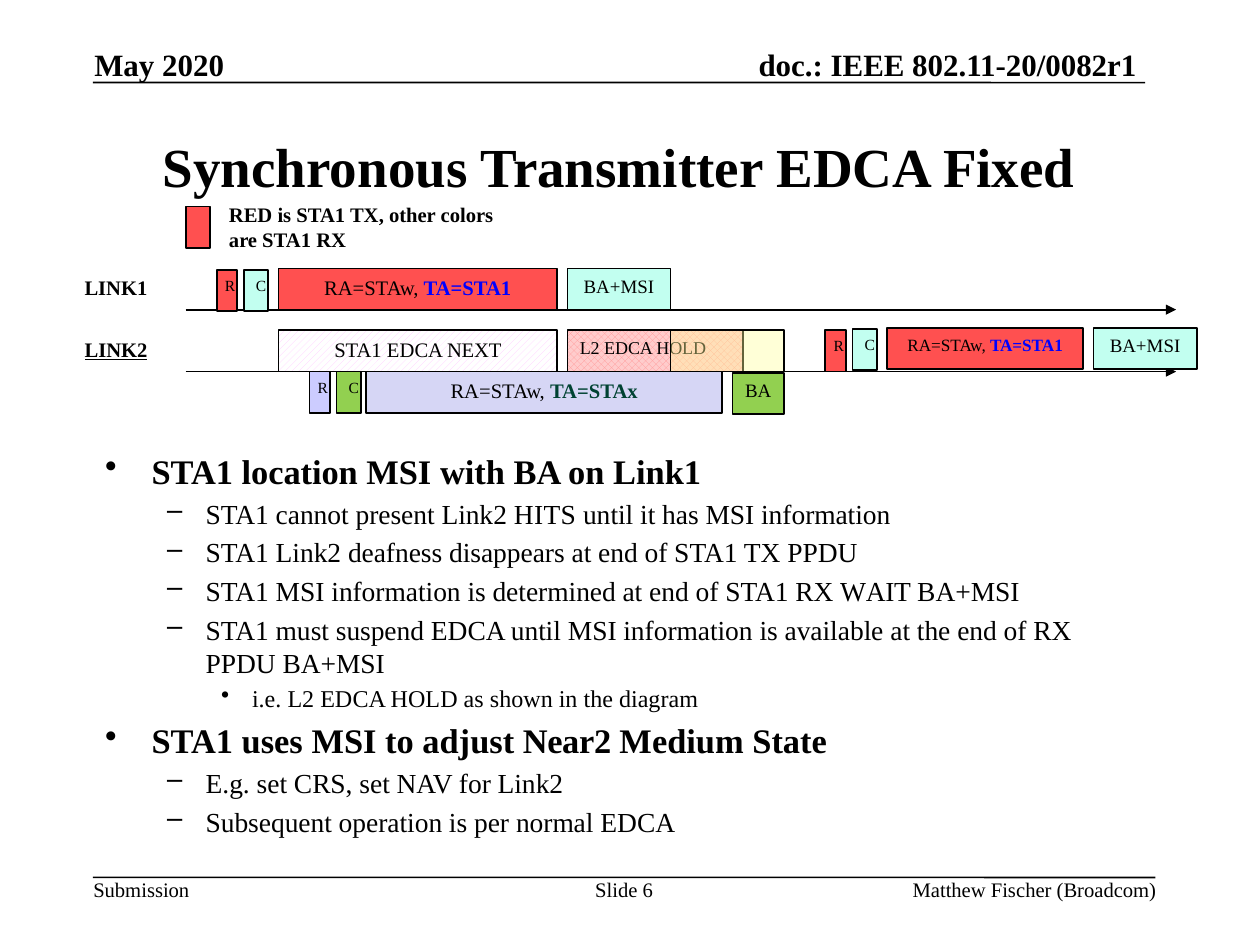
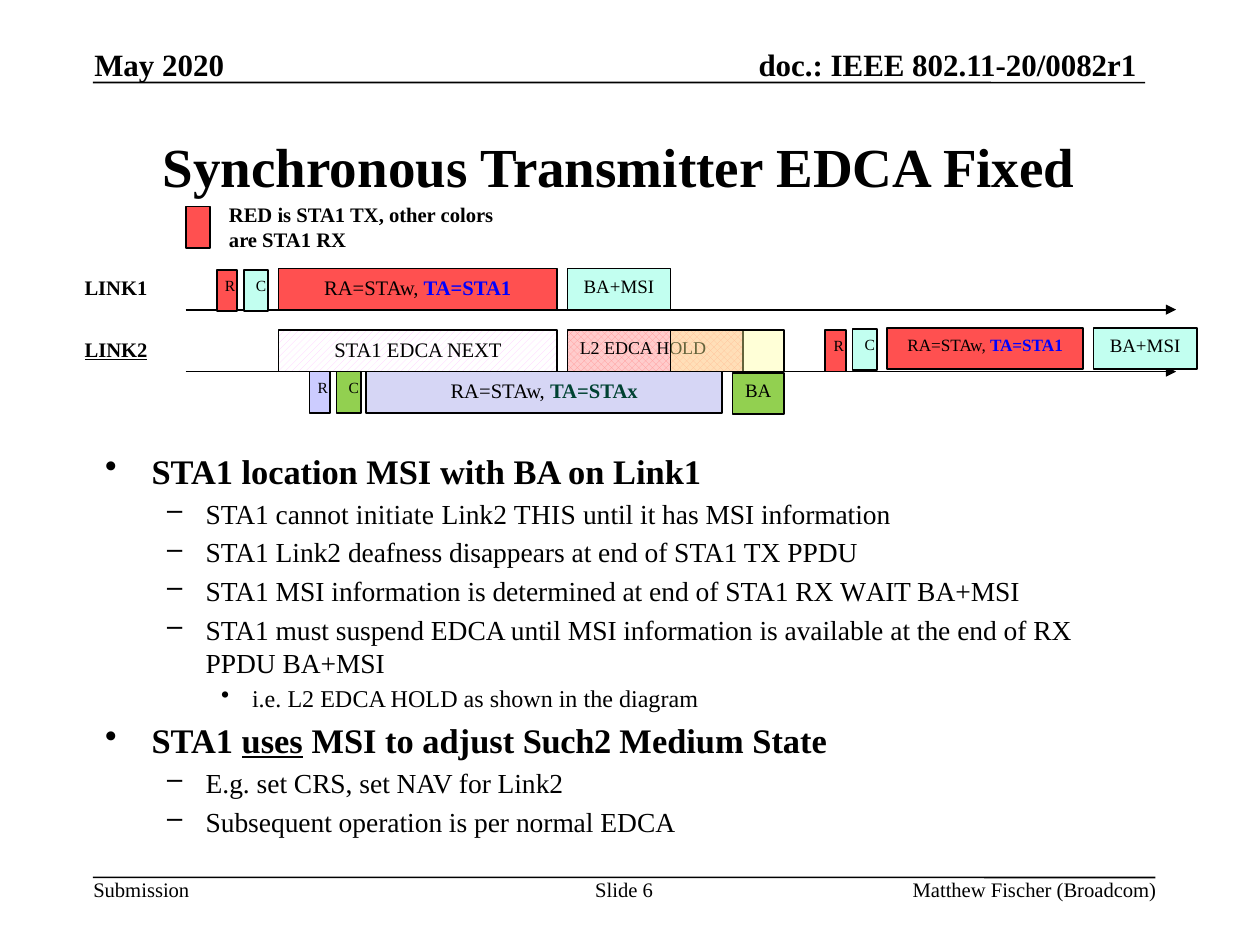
present: present -> initiate
HITS: HITS -> THIS
uses underline: none -> present
Near2: Near2 -> Such2
